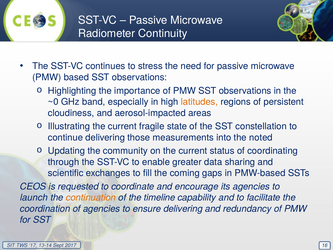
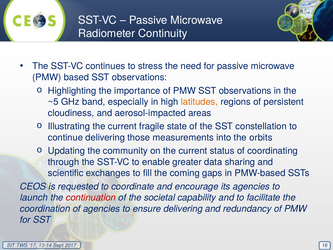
~0: ~0 -> ~5
noted: noted -> orbits
continuation colour: orange -> red
timeline: timeline -> societal
